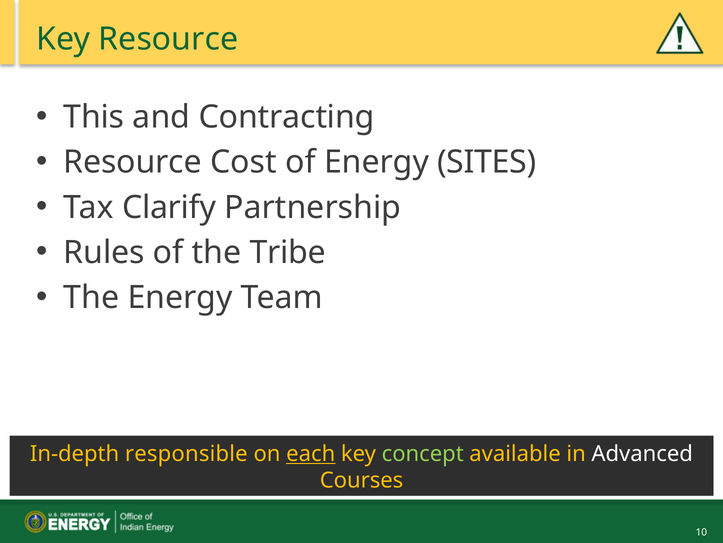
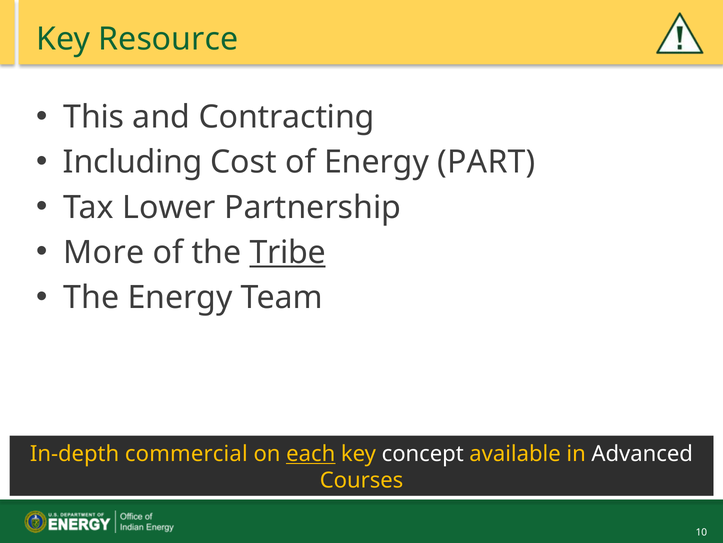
Resource at (133, 162): Resource -> Including
SITES: SITES -> PART
Clarify: Clarify -> Lower
Rules: Rules -> More
Tribe underline: none -> present
responsible: responsible -> commercial
concept colour: light green -> white
